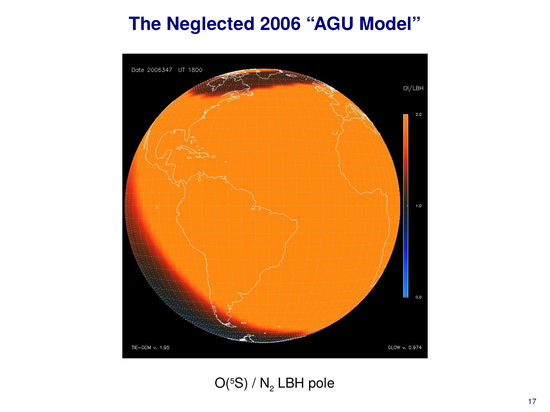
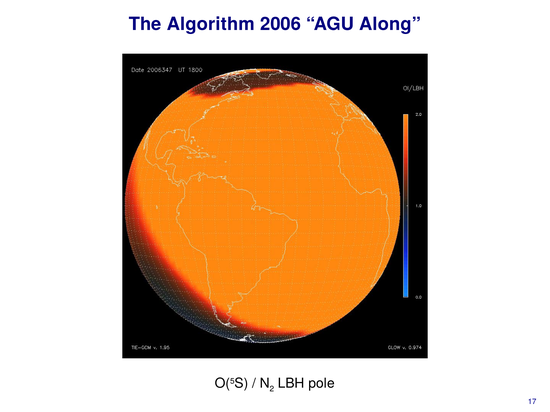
Neglected: Neglected -> Algorithm
Model: Model -> Along
